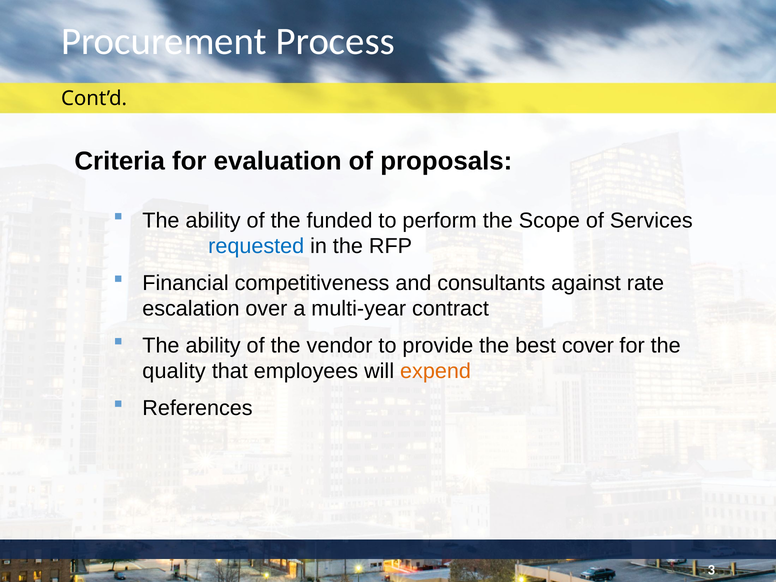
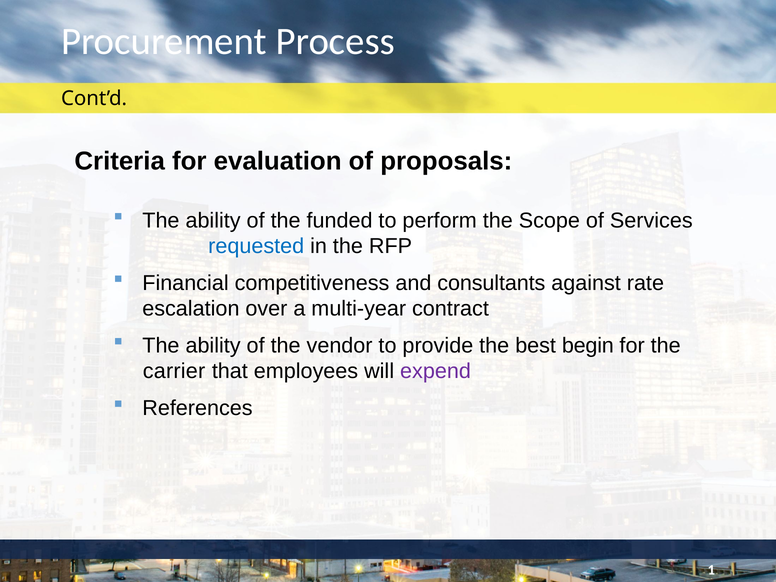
cover: cover -> begin
quality: quality -> carrier
expend colour: orange -> purple
3: 3 -> 1
